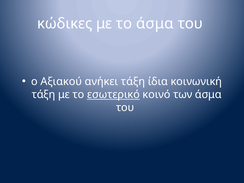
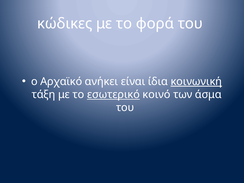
το άσμα: άσμα -> φορά
Αξιακού: Αξιακού -> Αρχαϊκό
ανήκει τάξη: τάξη -> είναι
κοινωνική underline: none -> present
